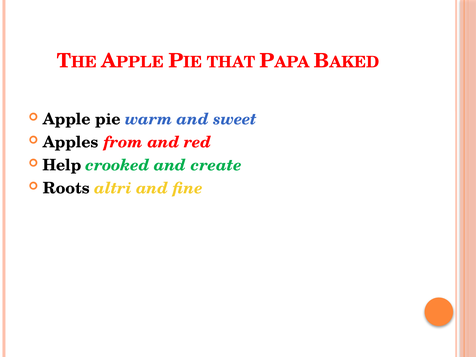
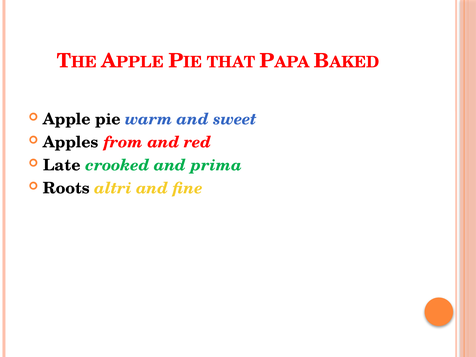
Help: Help -> Late
create: create -> prima
